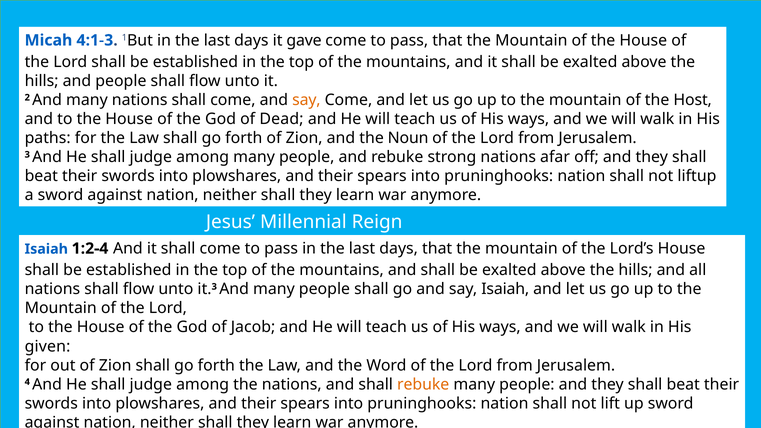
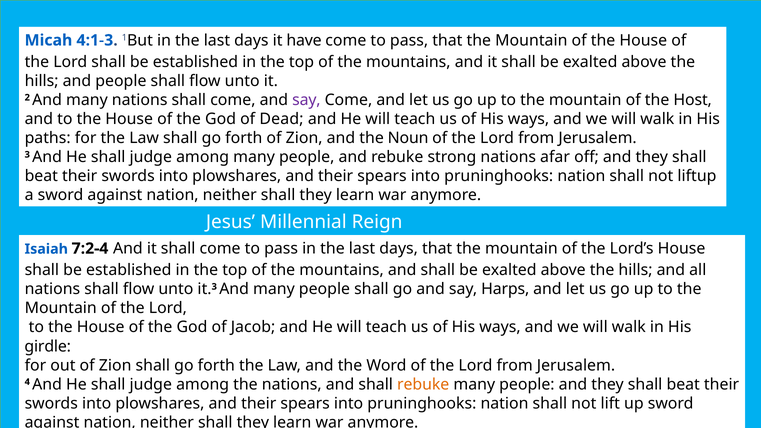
gave: gave -> have
say at (306, 100) colour: orange -> purple
1:2-4: 1:2-4 -> 7:2-4
say Isaiah: Isaiah -> Harps
given: given -> girdle
